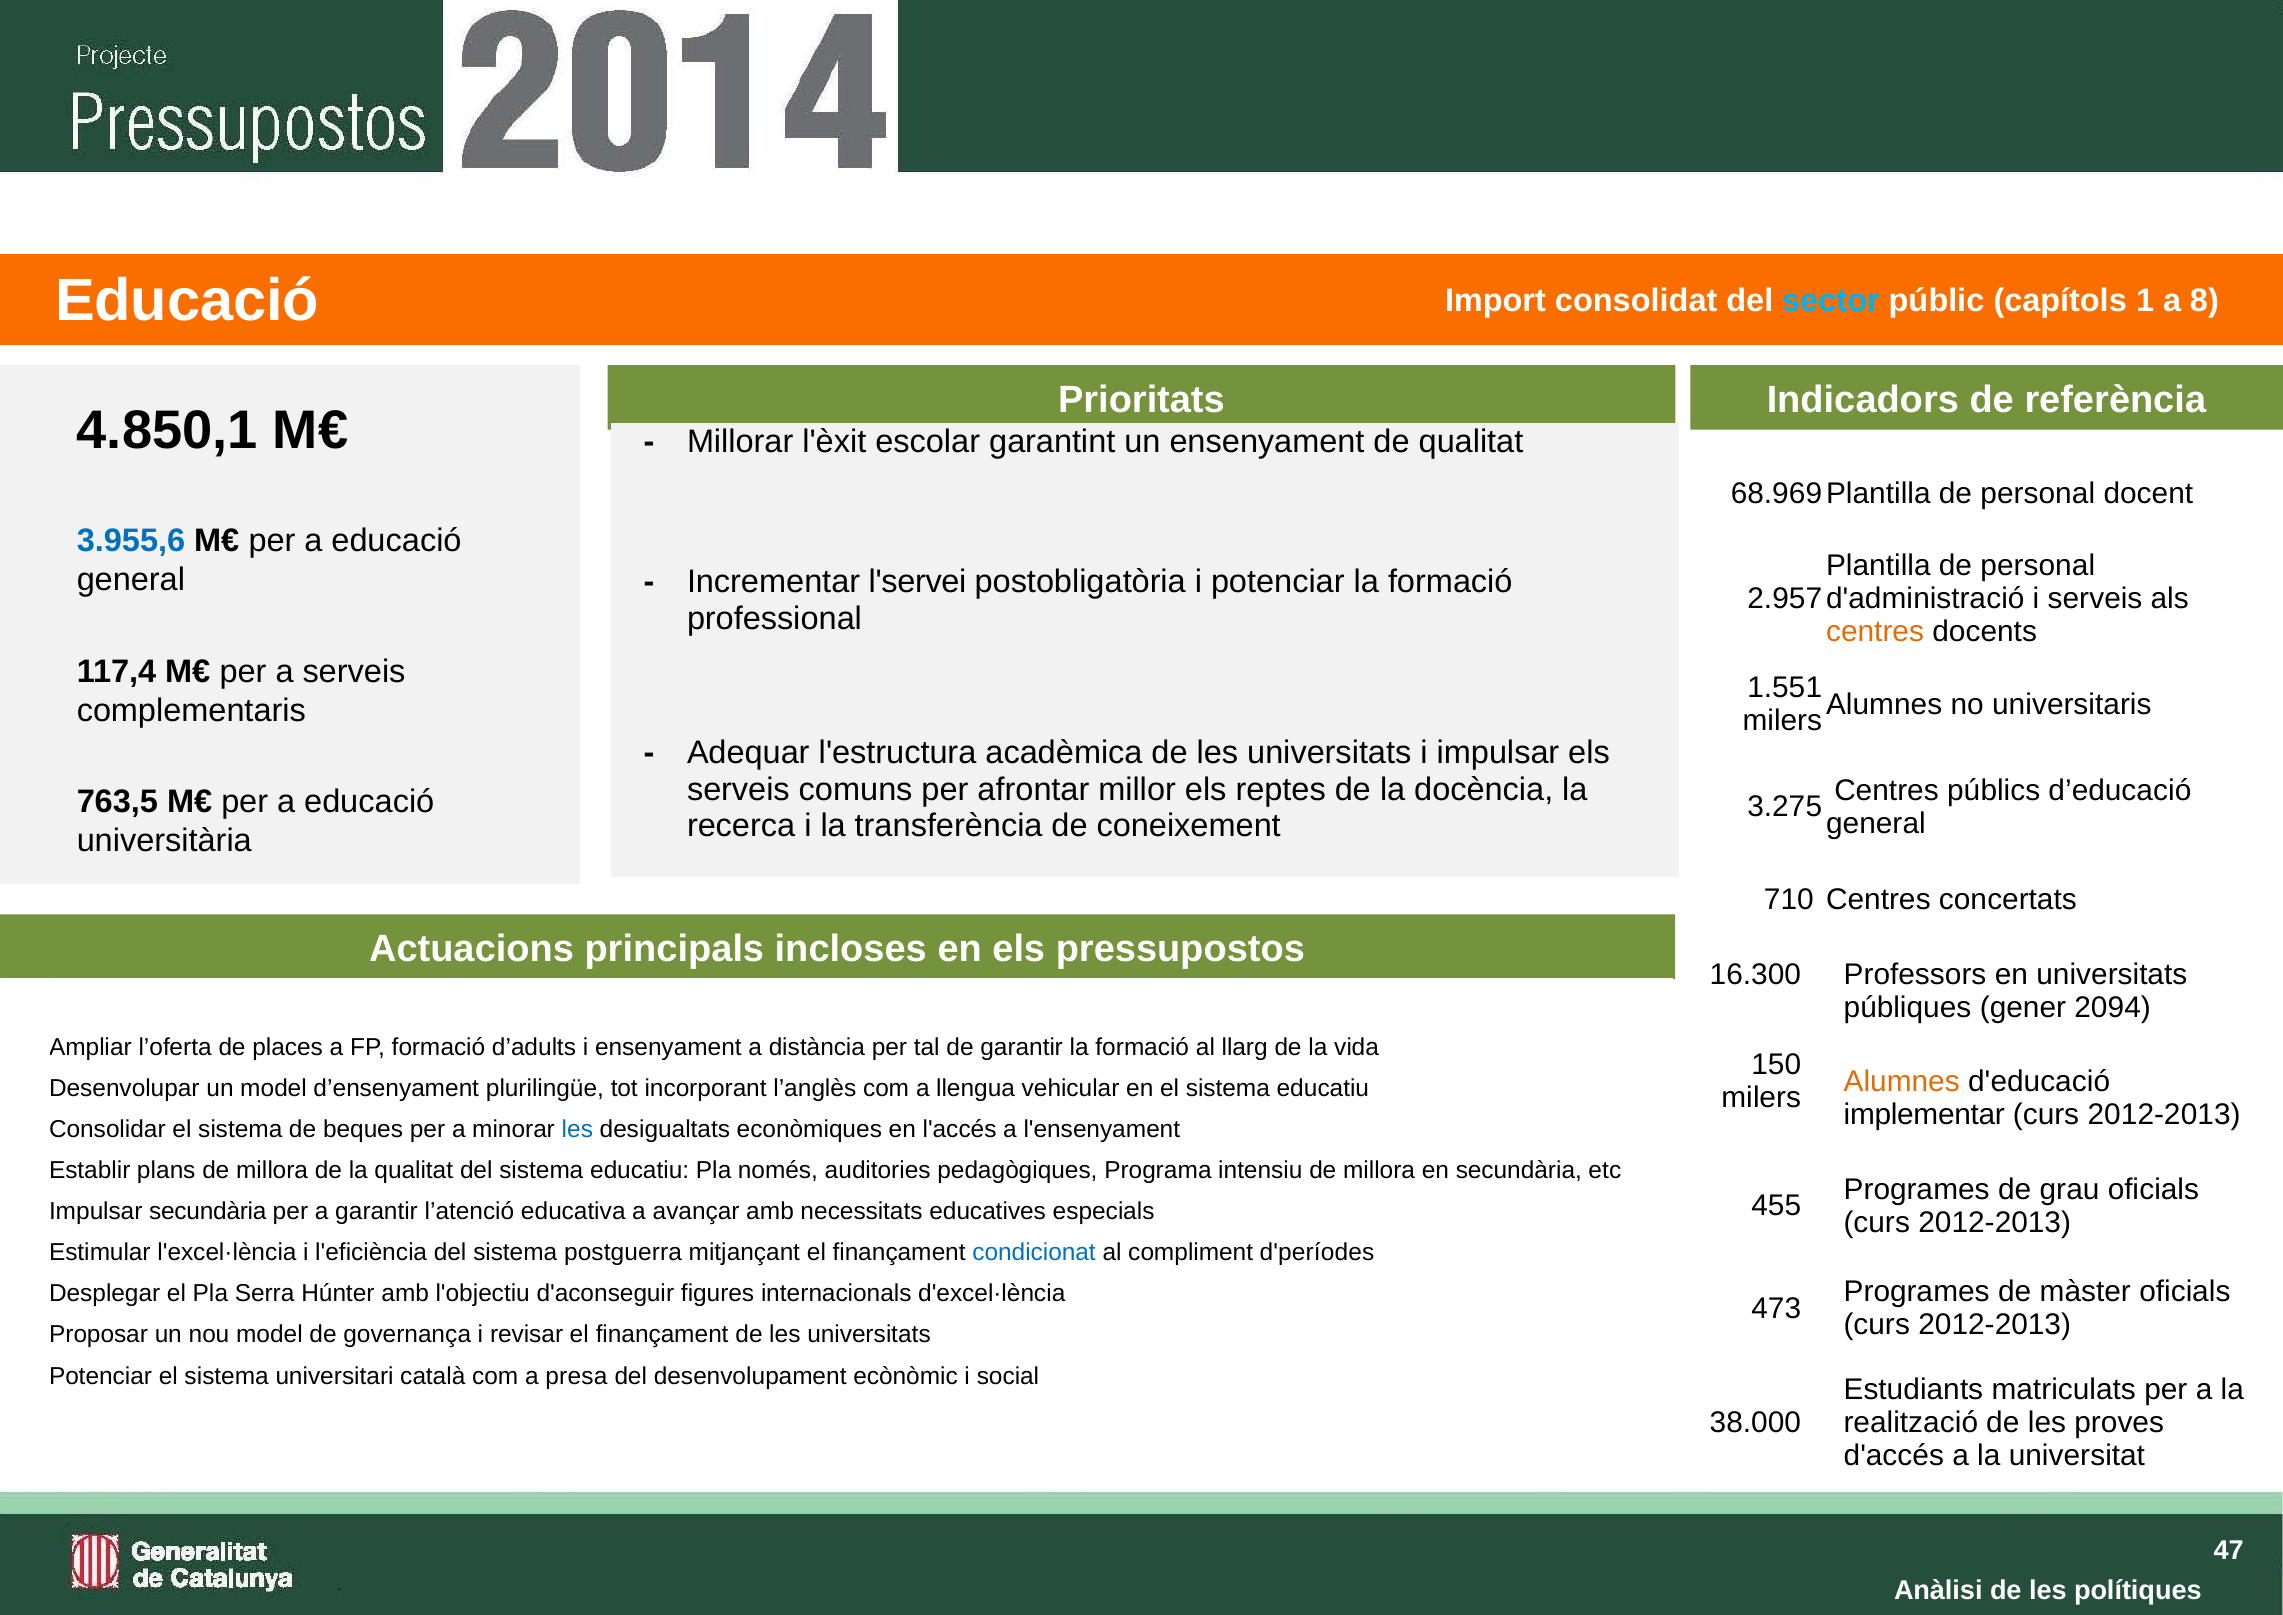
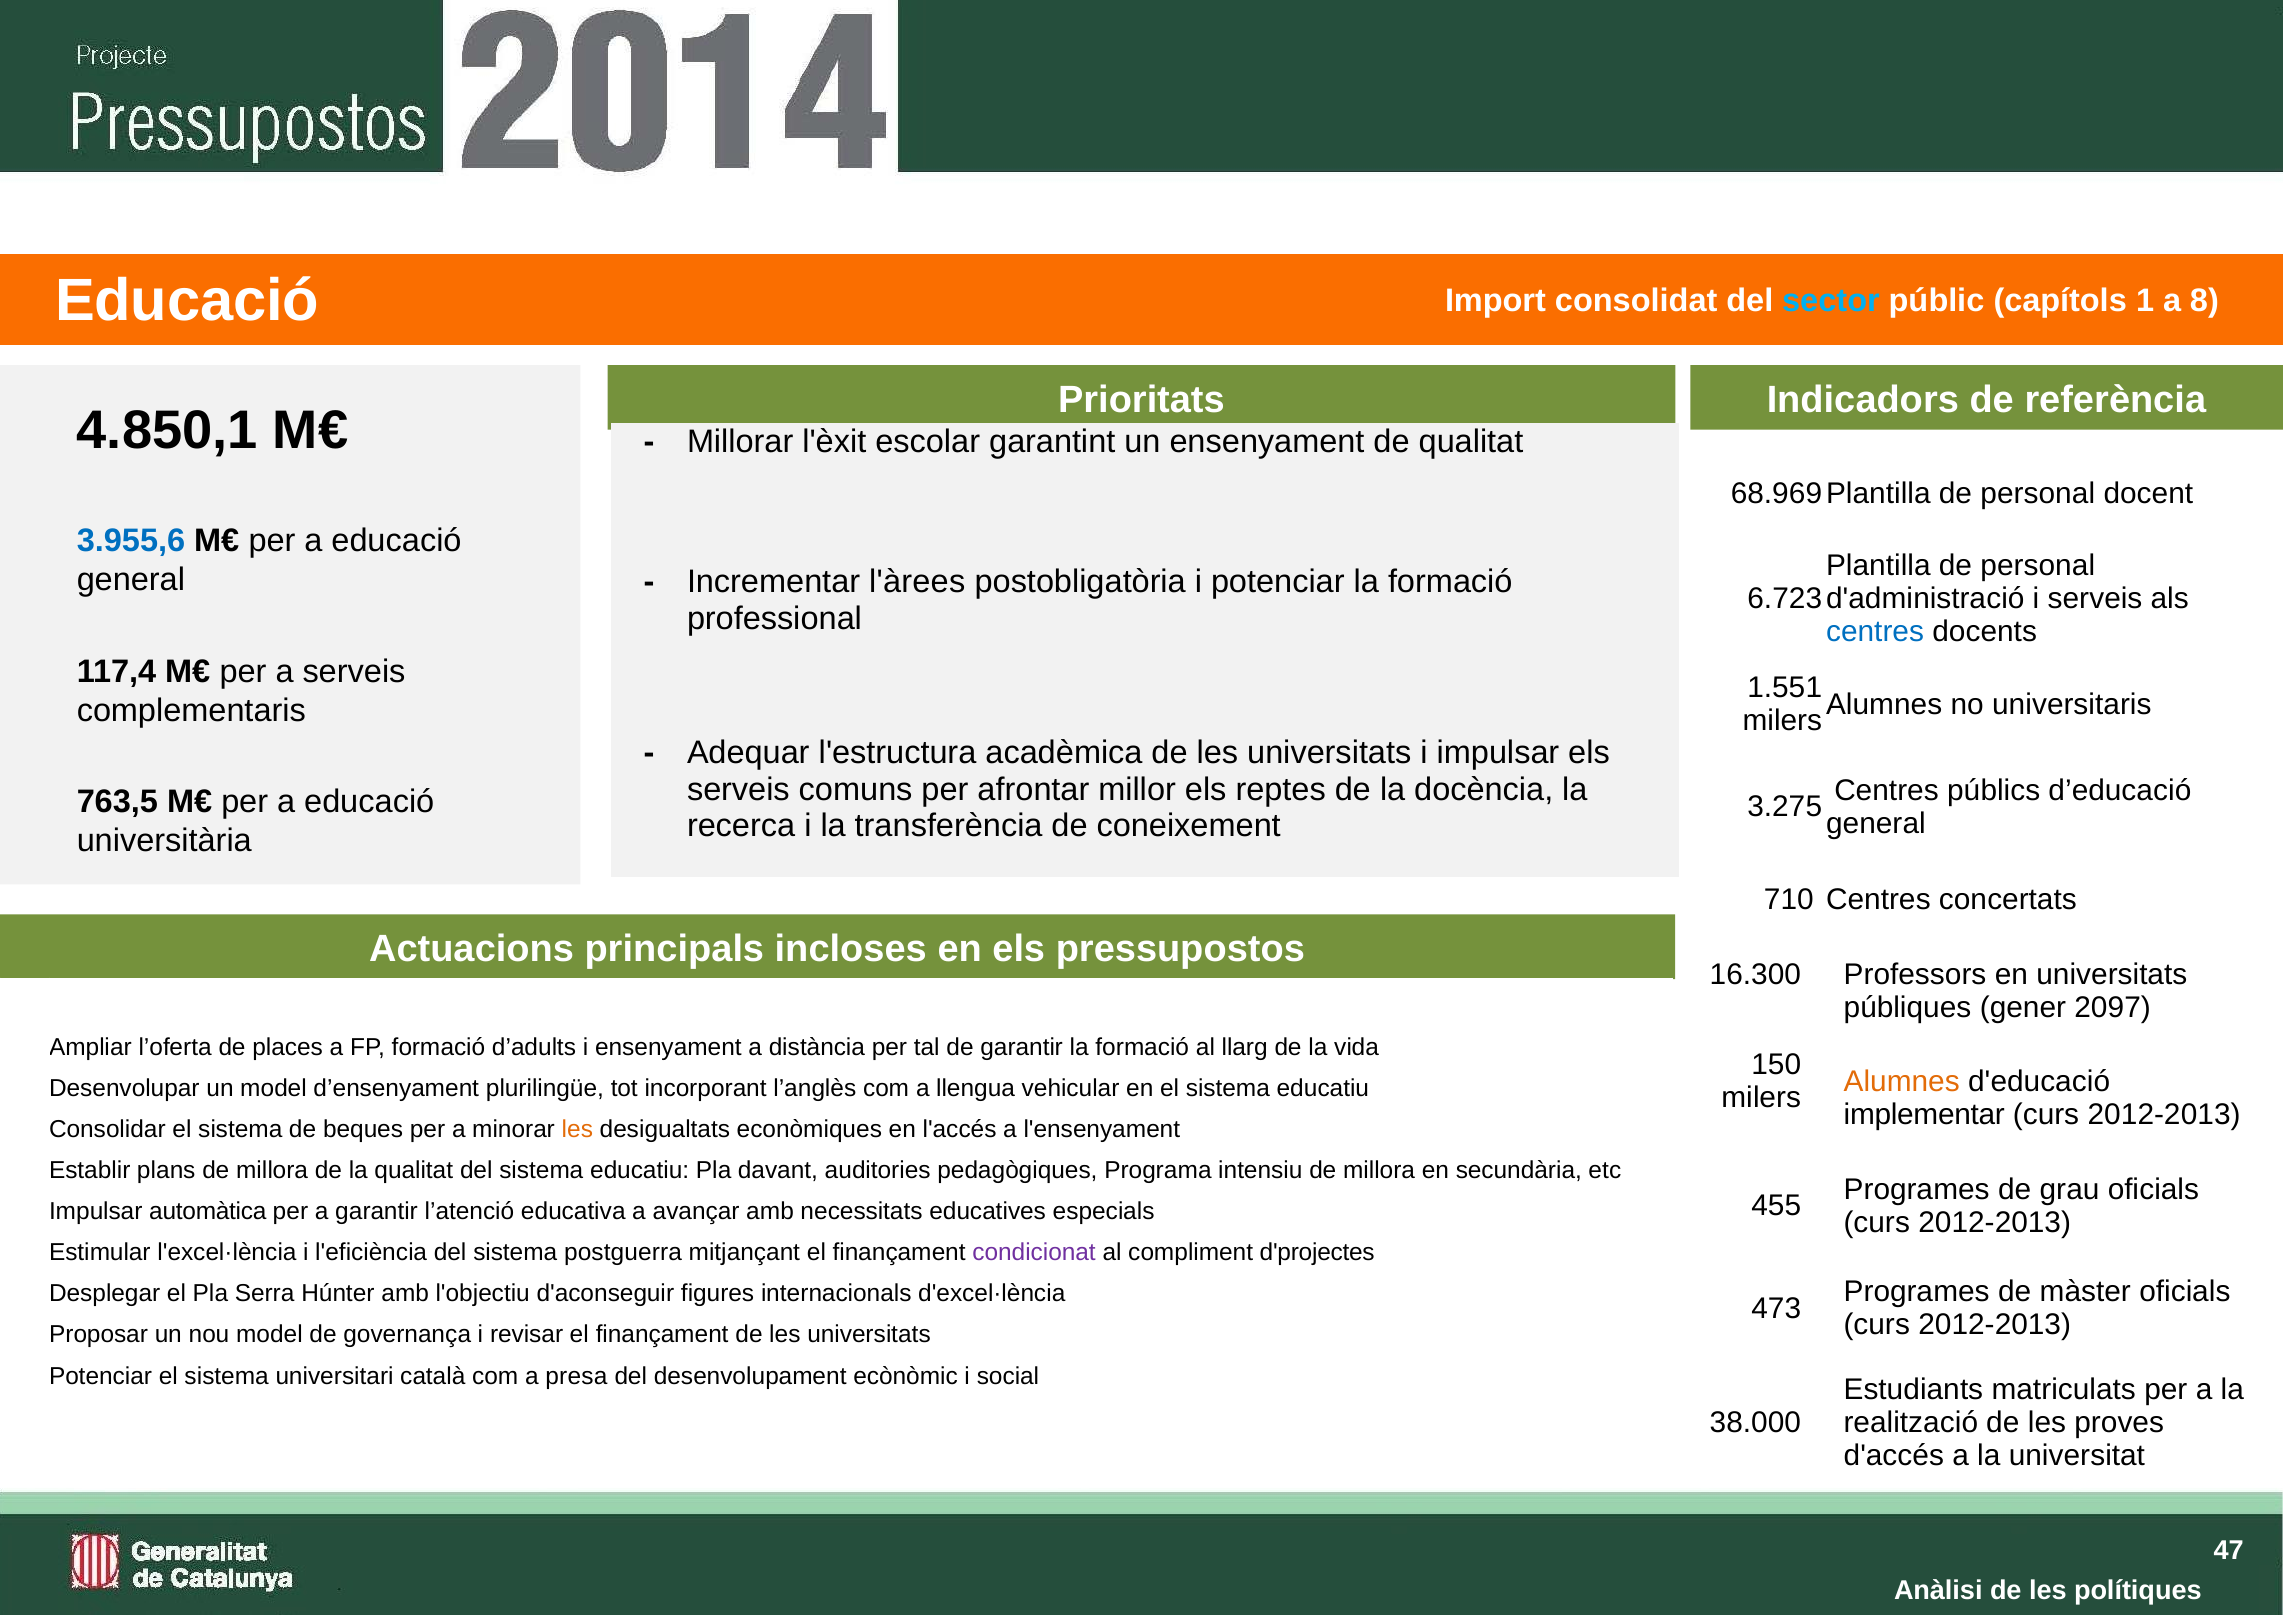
l'servei: l'servei -> l'àrees
2.957: 2.957 -> 6.723
centres at (1875, 632) colour: orange -> blue
2094: 2094 -> 2097
les at (577, 1129) colour: blue -> orange
només: només -> davant
Impulsar secundària: secundària -> automàtica
condicionat colour: blue -> purple
d'períodes: d'períodes -> d'projectes
